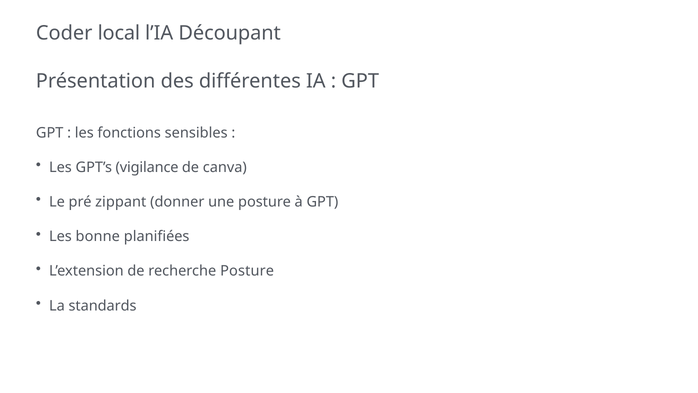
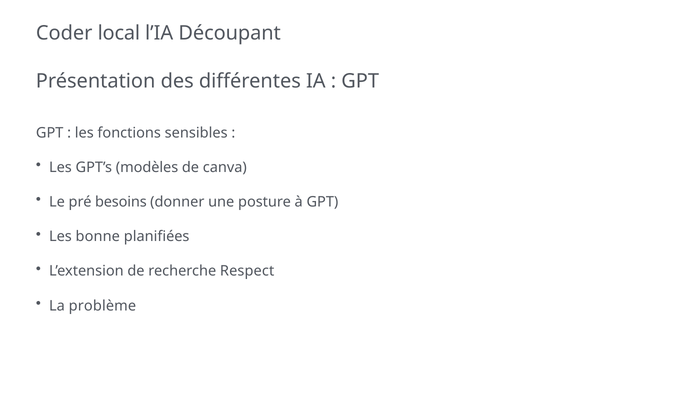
vigilance: vigilance -> modèles
zippant: zippant -> besoins
recherche Posture: Posture -> Respect
standards: standards -> problème
